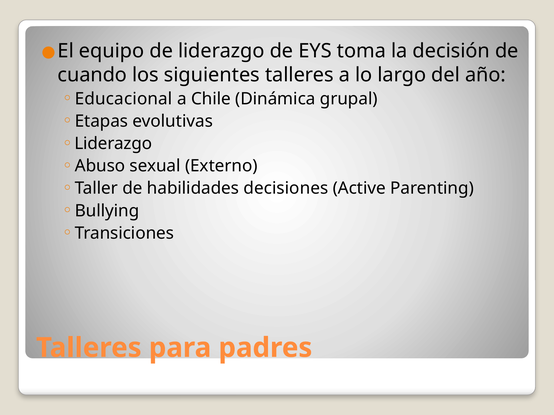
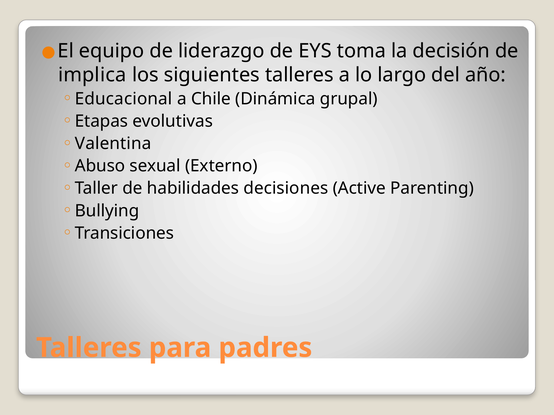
cuando: cuando -> implica
Liderazgo at (113, 144): Liderazgo -> Valentina
